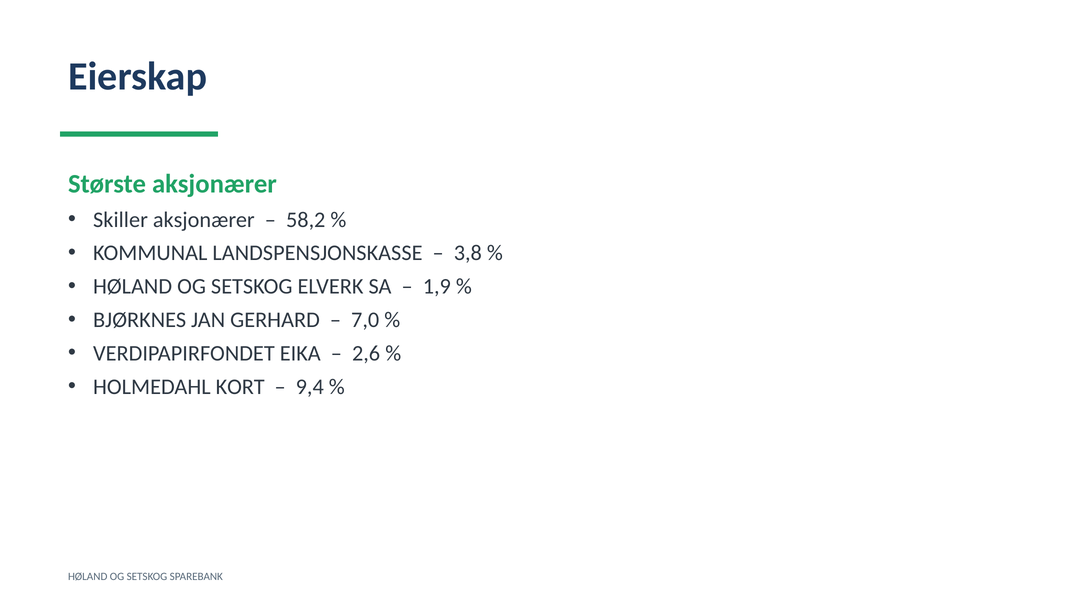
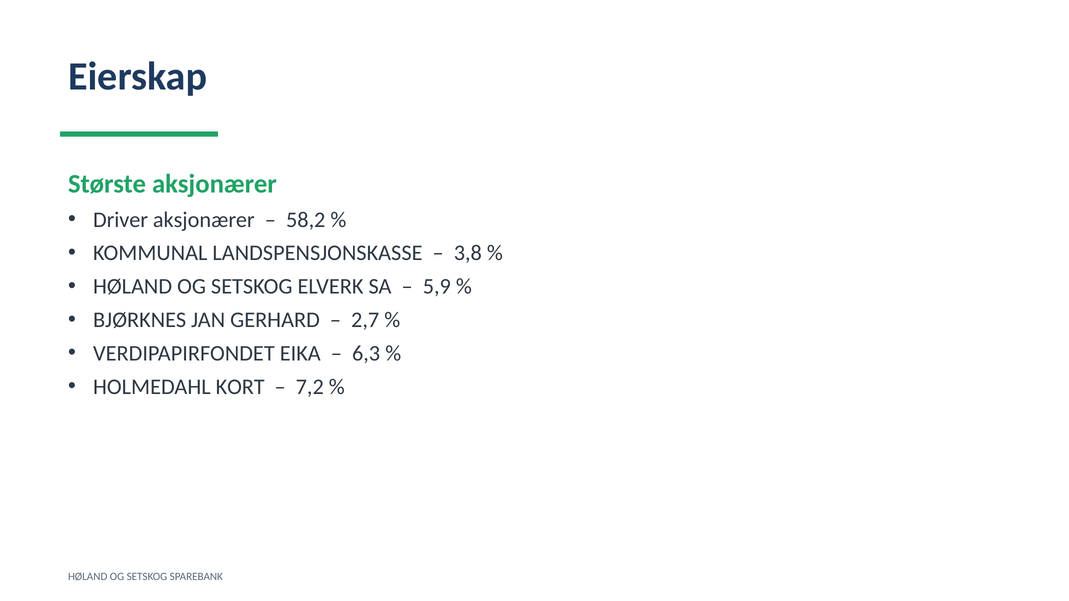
Skiller: Skiller -> Driver
1,9: 1,9 -> 5,9
7,0: 7,0 -> 2,7
2,6: 2,6 -> 6,3
9,4: 9,4 -> 7,2
